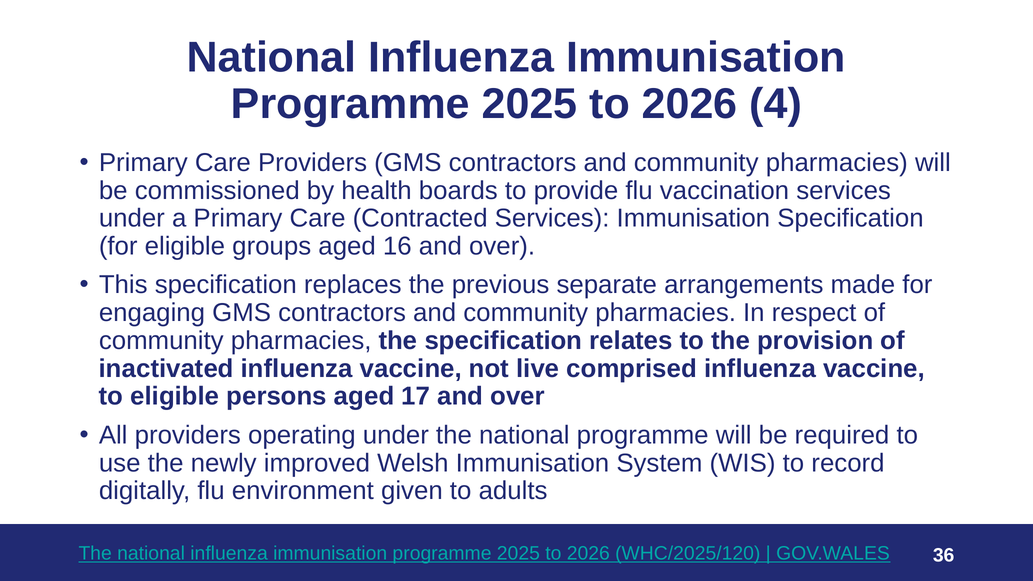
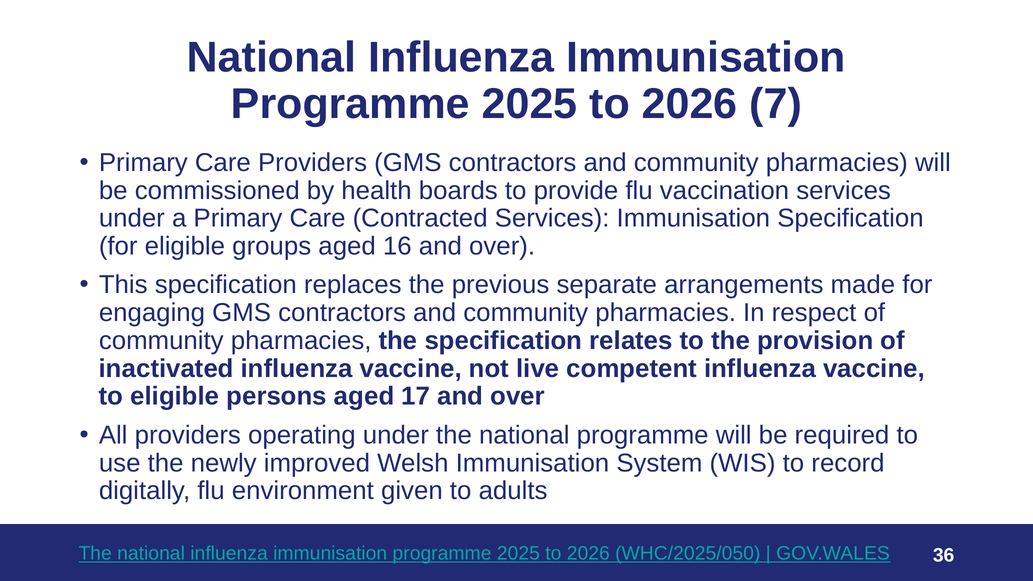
4: 4 -> 7
comprised: comprised -> competent
WHC/2025/120: WHC/2025/120 -> WHC/2025/050
